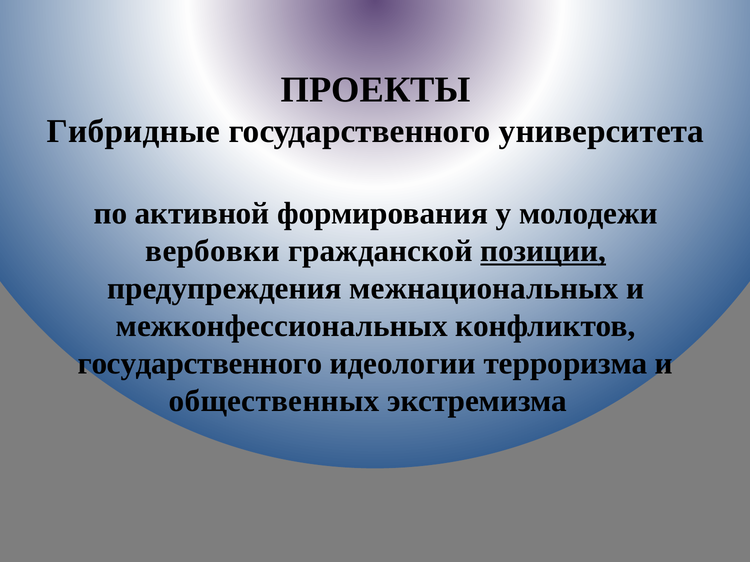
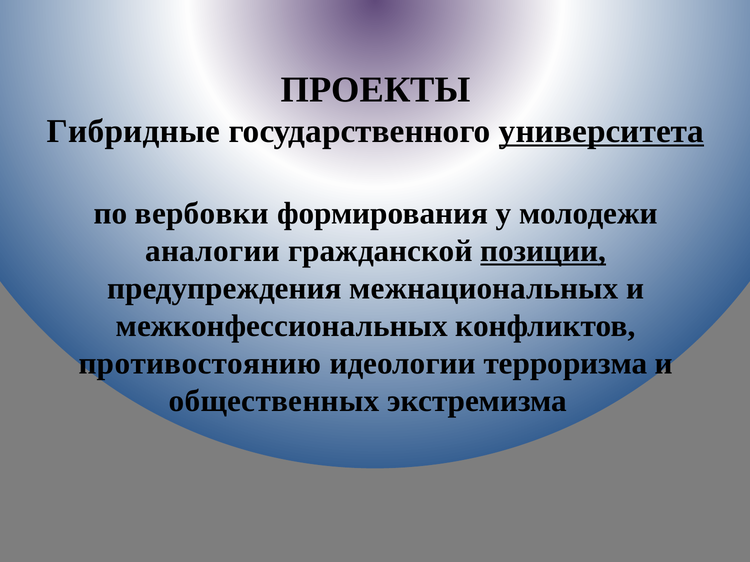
университета underline: none -> present
активной: активной -> вербовки
вербовки: вербовки -> аналогии
государственного at (200, 364): государственного -> противостоянию
